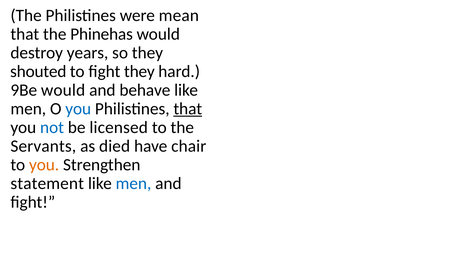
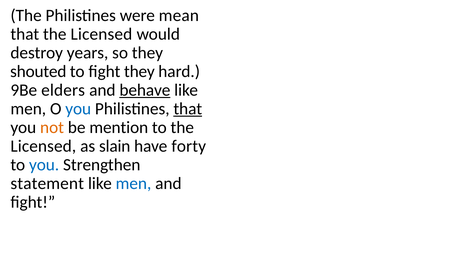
that the Phinehas: Phinehas -> Licensed
9Be would: would -> elders
behave underline: none -> present
not colour: blue -> orange
licensed: licensed -> mention
Servants at (43, 146): Servants -> Licensed
died: died -> slain
chair: chair -> forty
you at (44, 165) colour: orange -> blue
